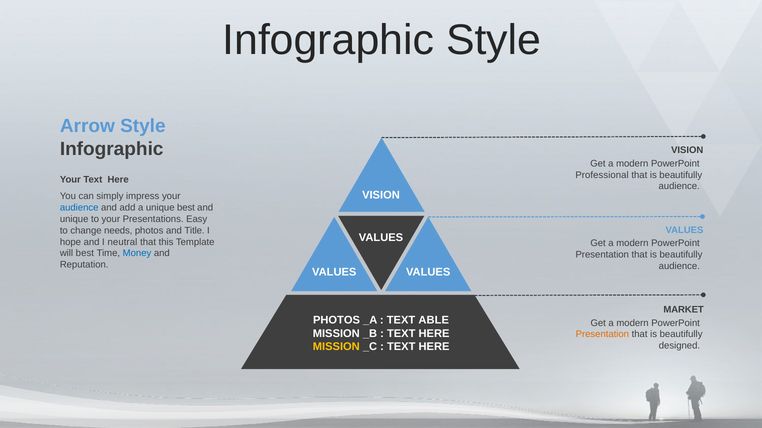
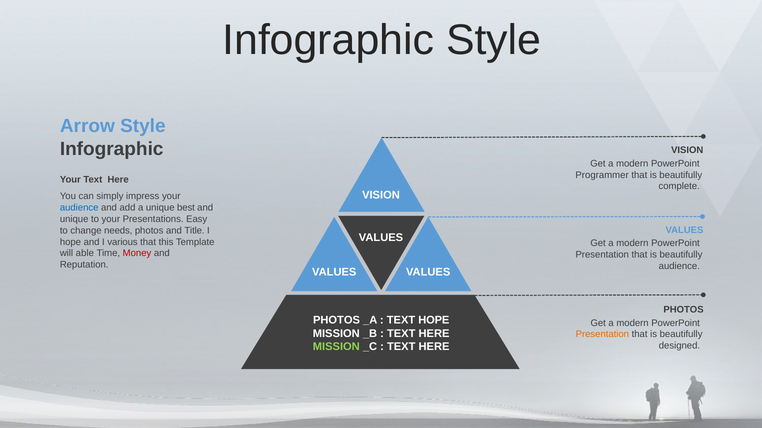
Professional: Professional -> Programmer
audience at (679, 187): audience -> complete
neutral: neutral -> various
will best: best -> able
Money colour: blue -> red
MARKET at (684, 310): MARKET -> PHOTOS
TEXT ABLE: ABLE -> HOPE
MISSION at (336, 347) colour: yellow -> light green
